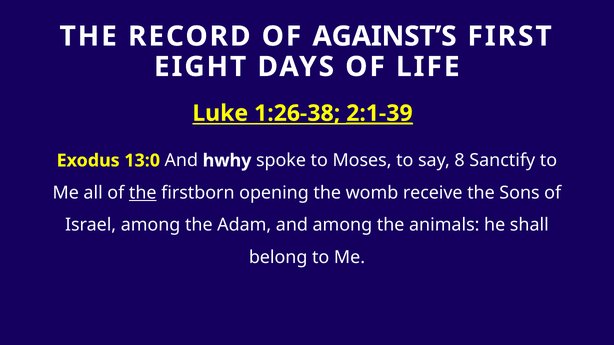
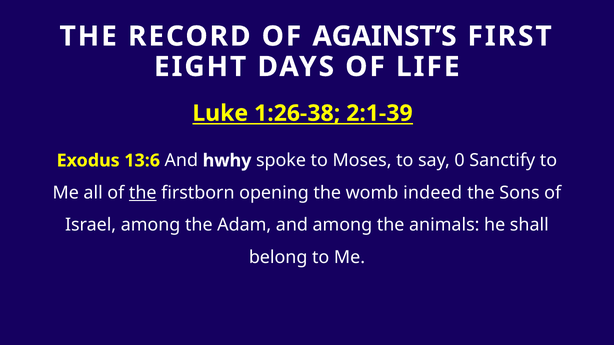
2:1-39 underline: present -> none
13:0: 13:0 -> 13:6
8: 8 -> 0
receive: receive -> indeed
